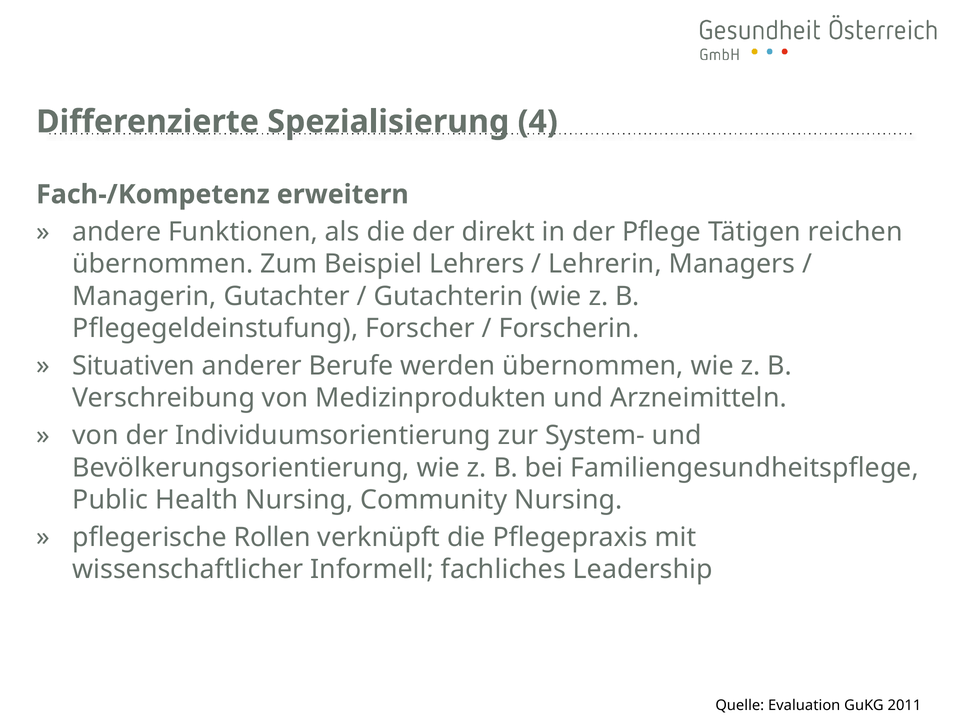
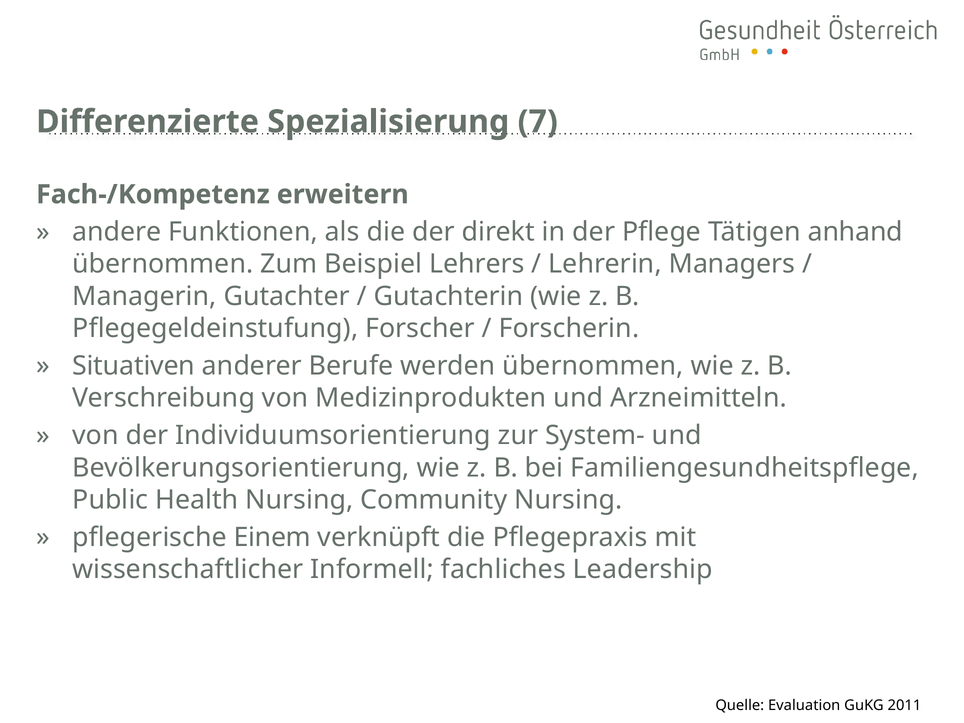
4: 4 -> 7
reichen: reichen -> anhand
Rollen: Rollen -> Einem
